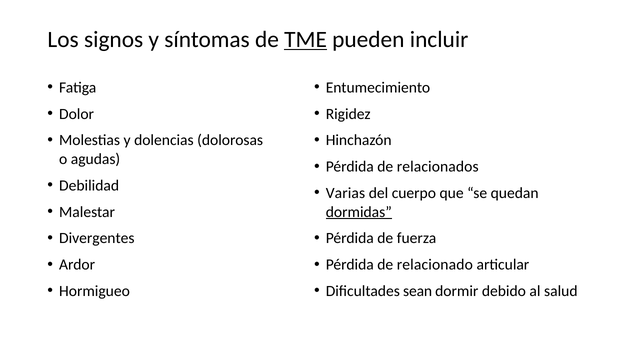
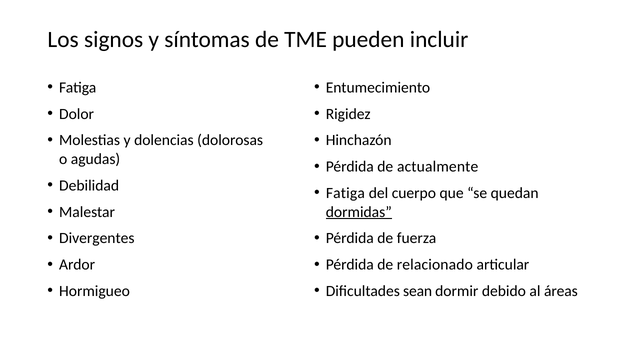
TME underline: present -> none
relacionados: relacionados -> actualmente
Varias at (345, 193): Varias -> Fatiga
salud: salud -> áreas
